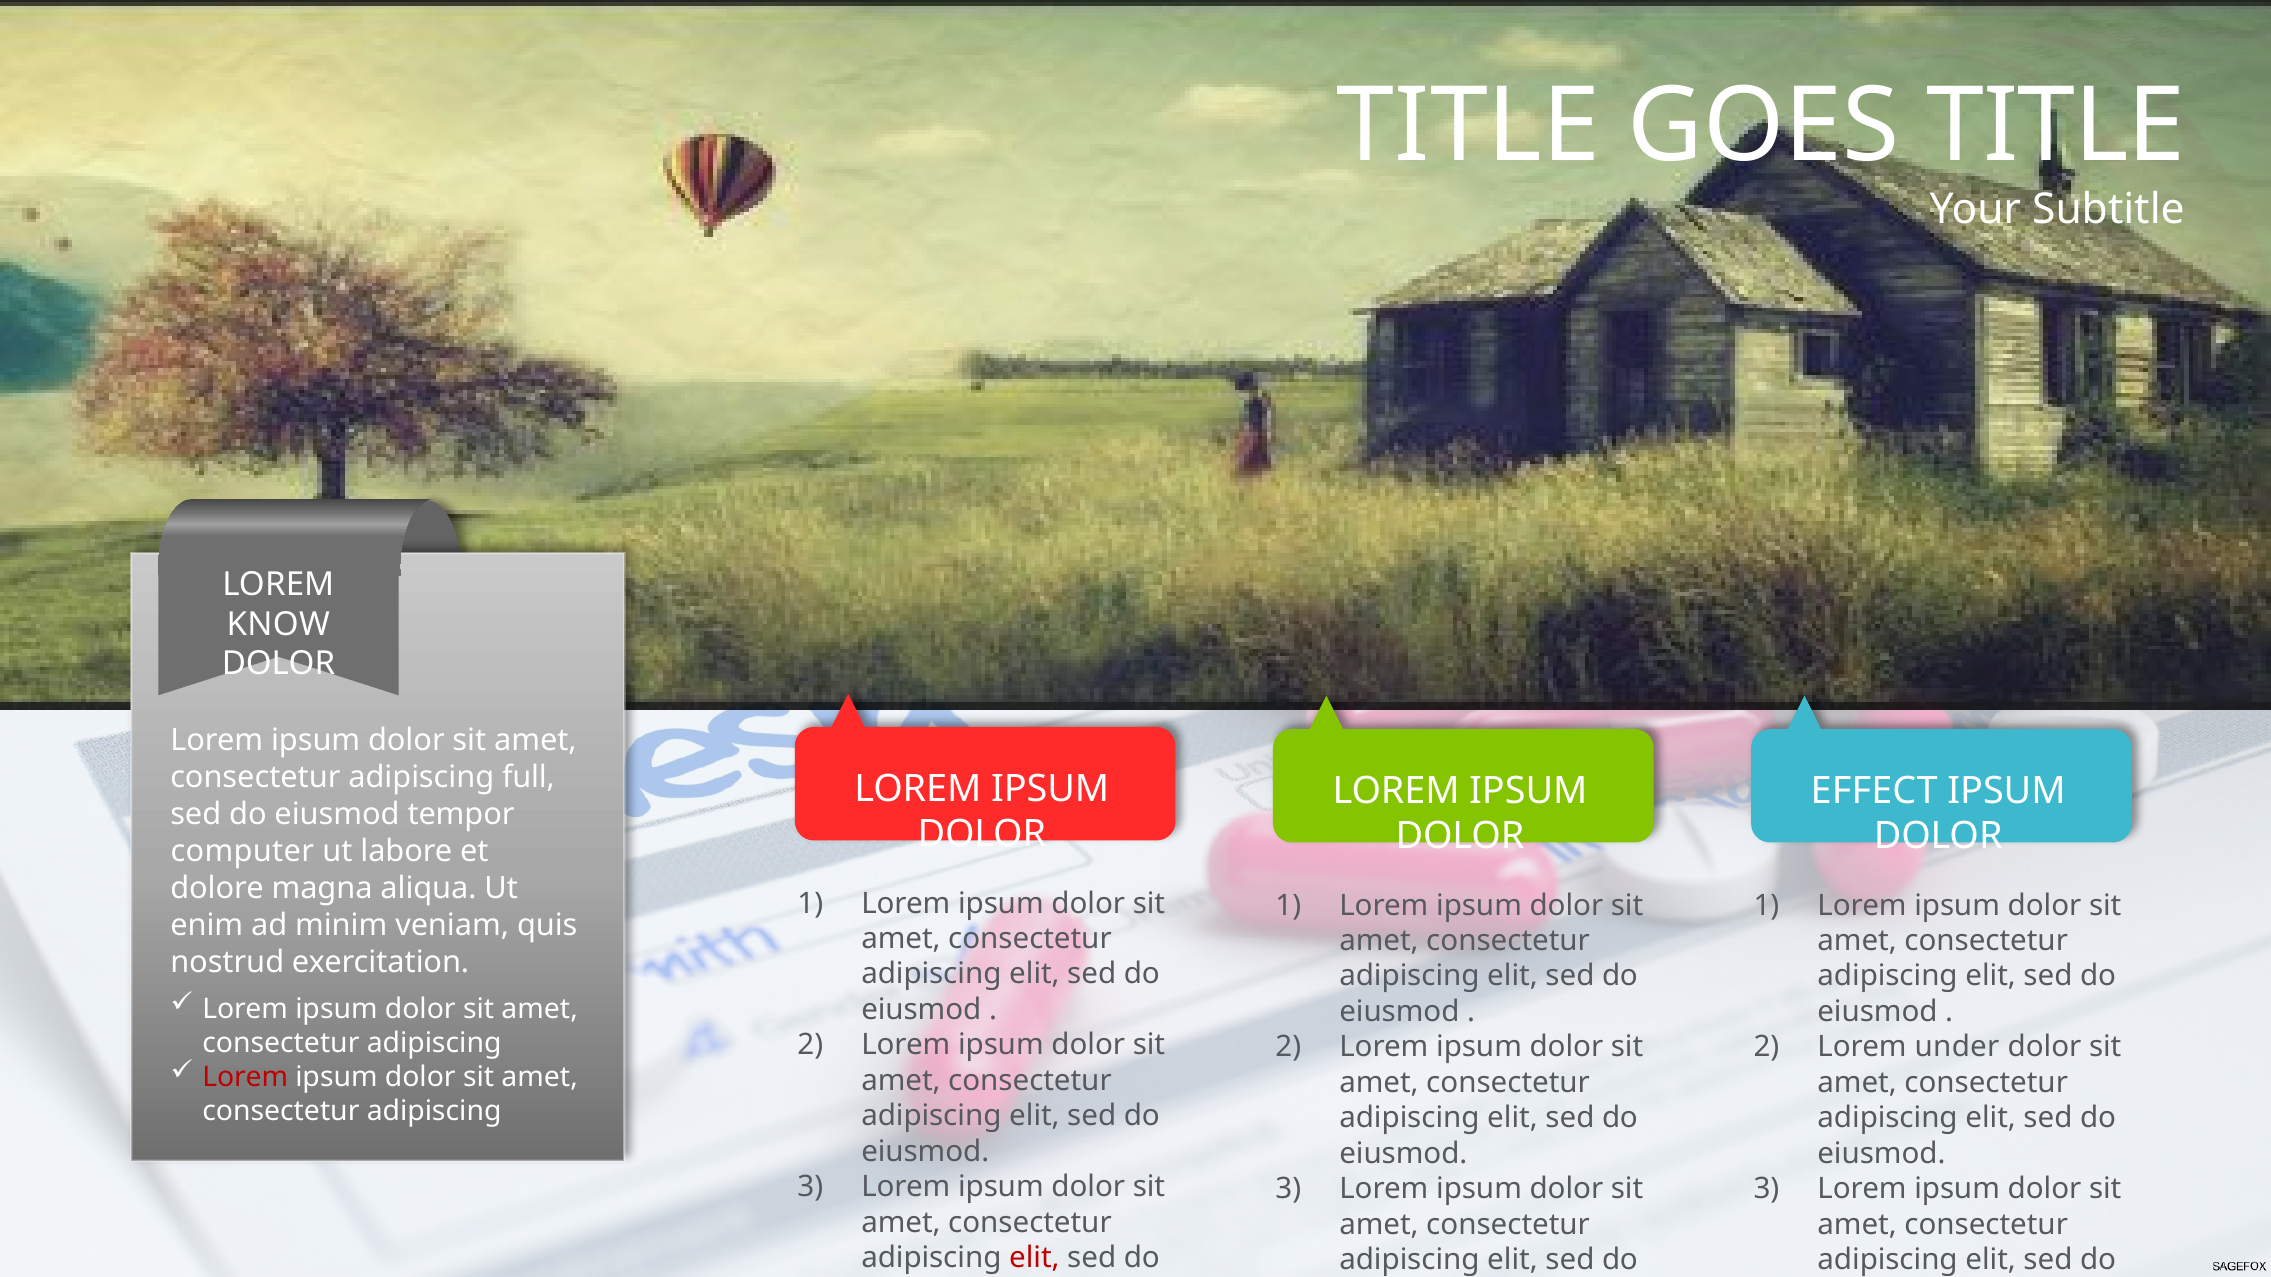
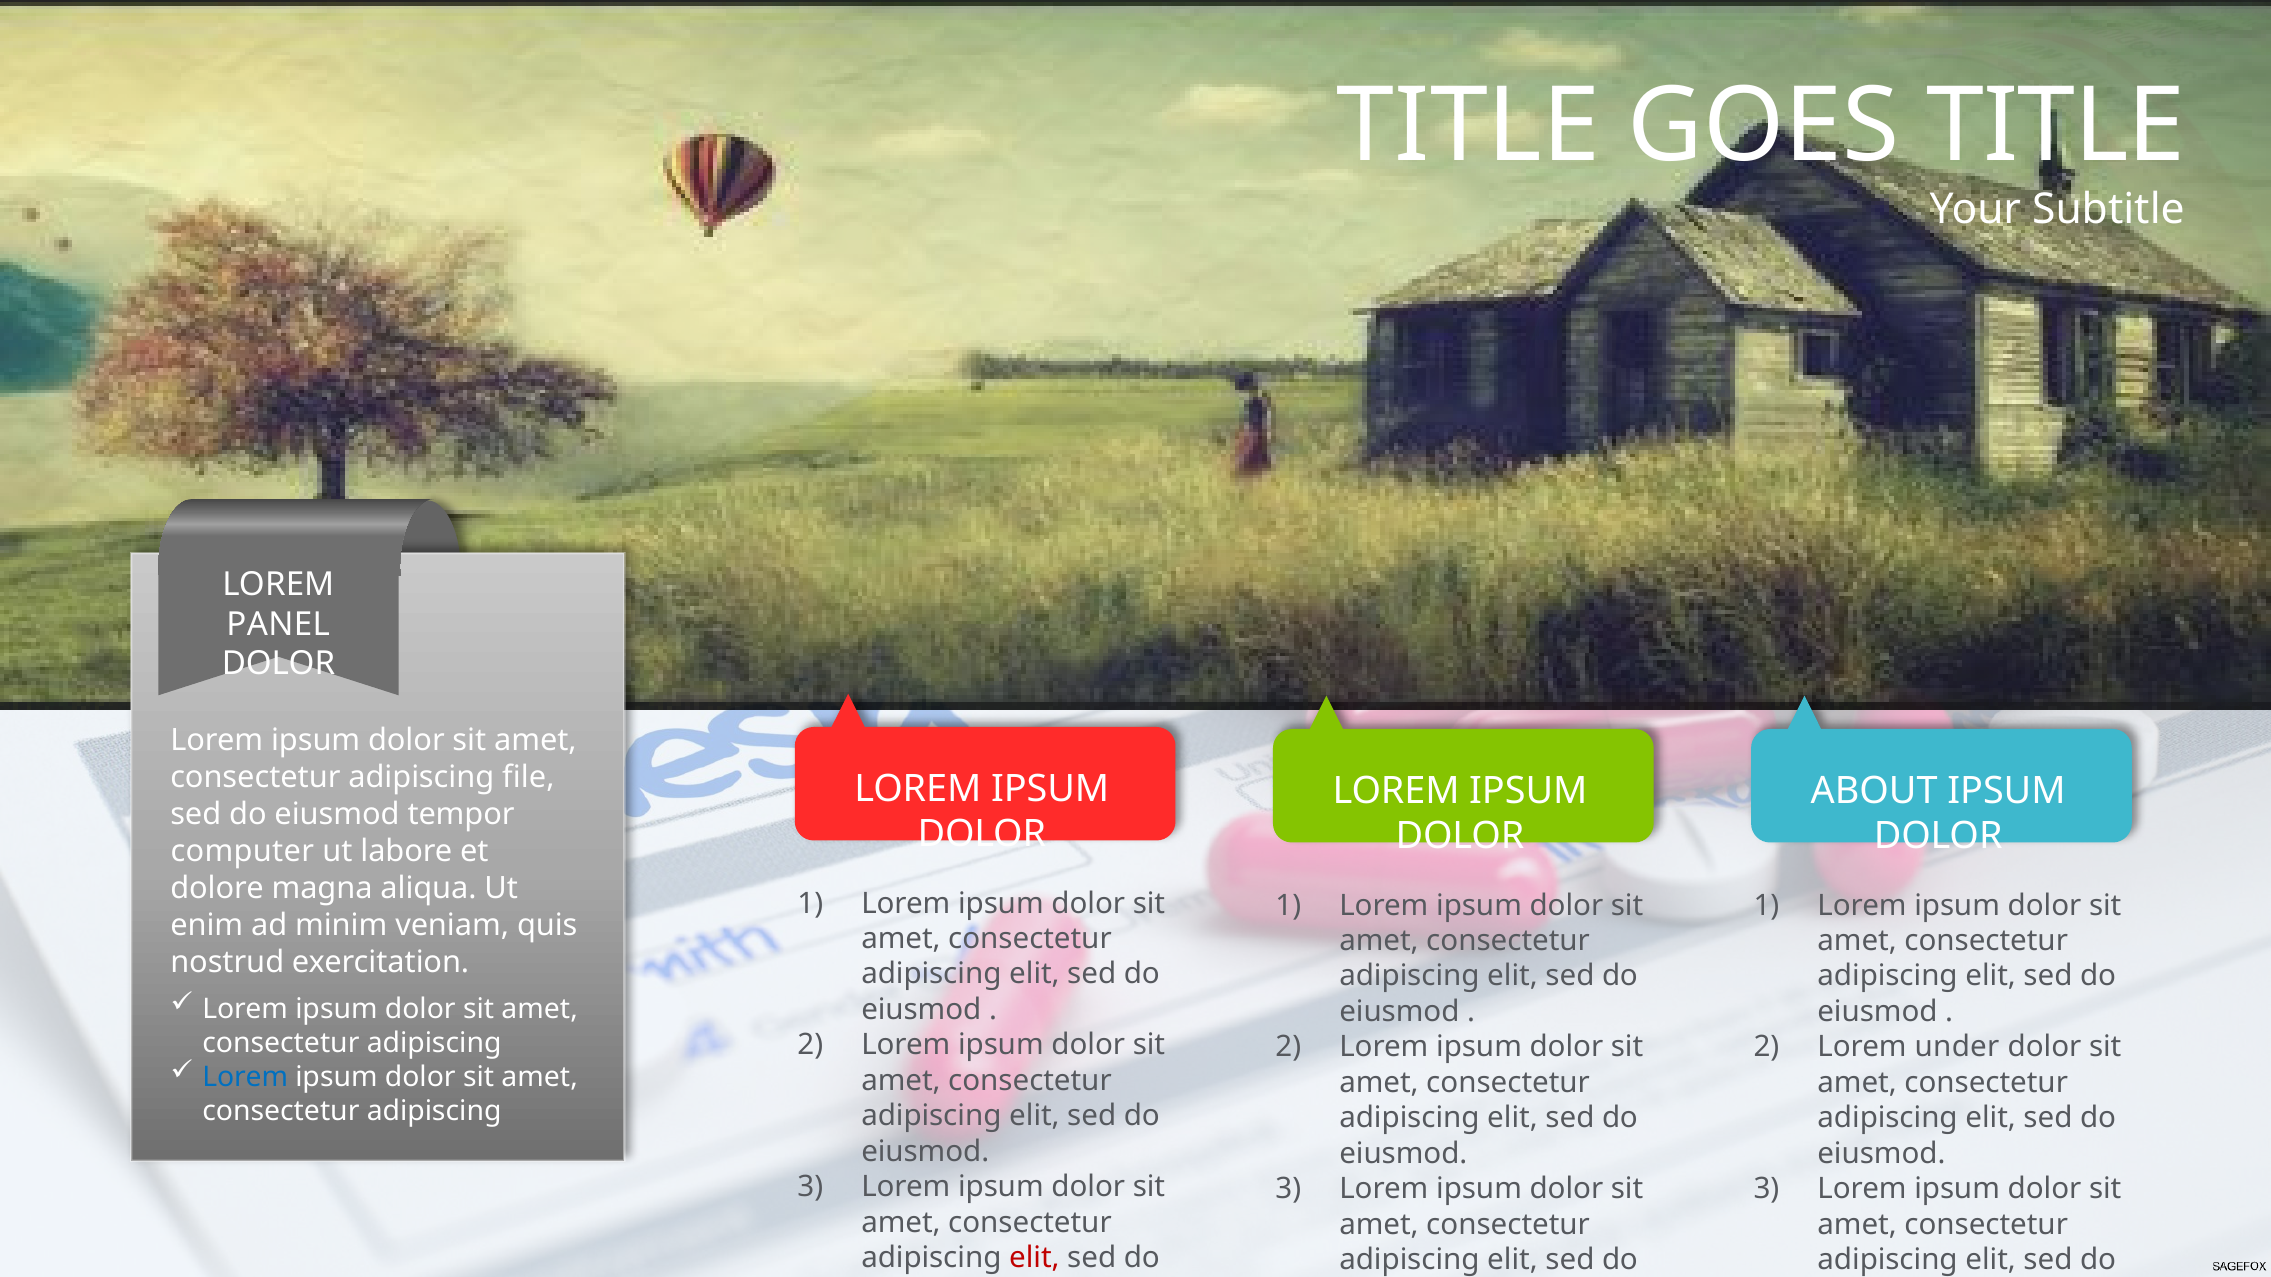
KNOW: KNOW -> PANEL
full: full -> file
EFFECT: EFFECT -> ABOUT
Lorem at (245, 1077) colour: red -> blue
